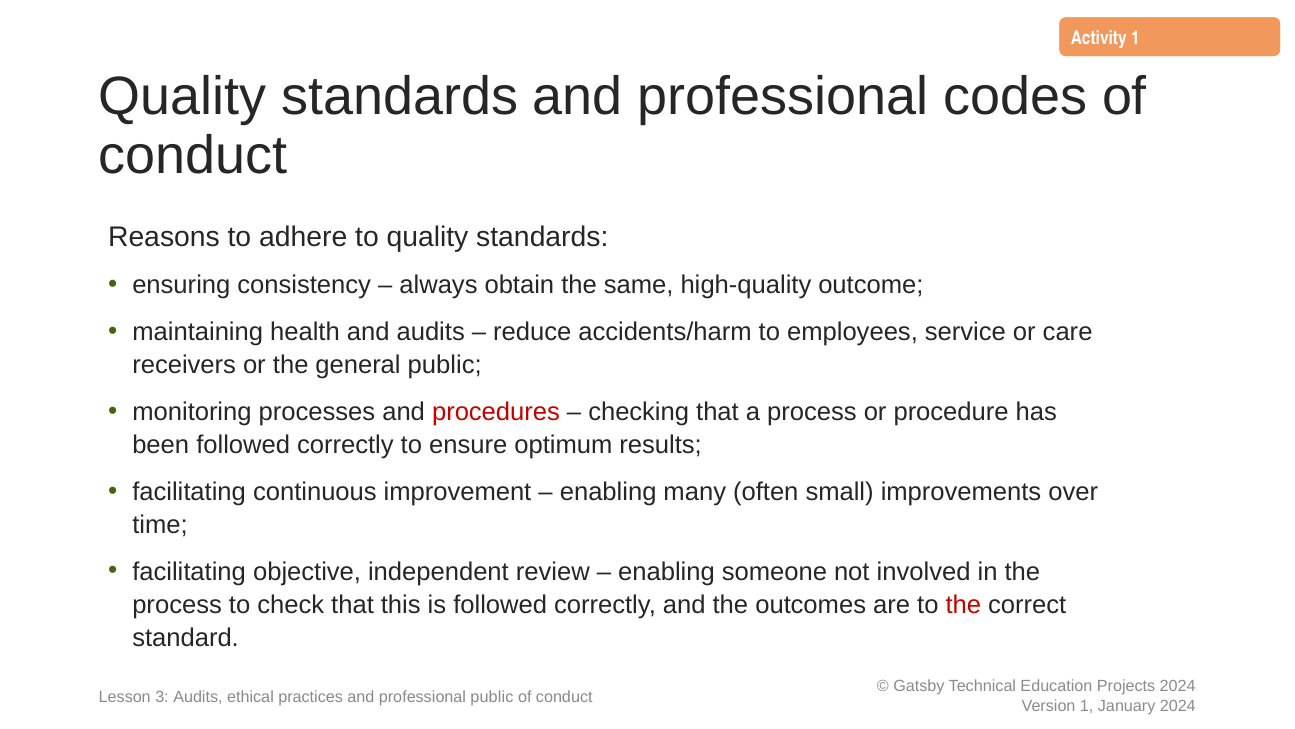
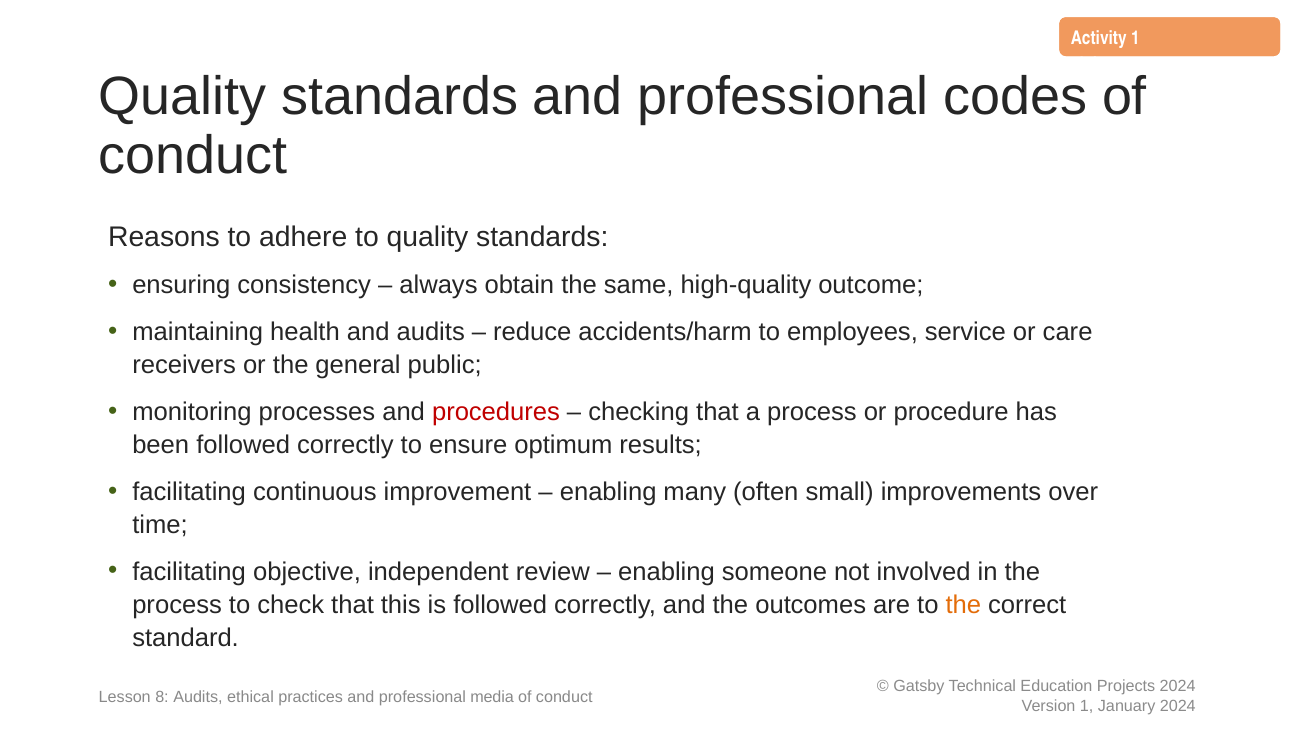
the at (963, 604) colour: red -> orange
3: 3 -> 8
professional public: public -> media
